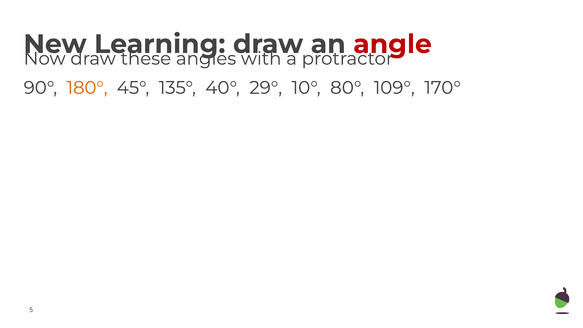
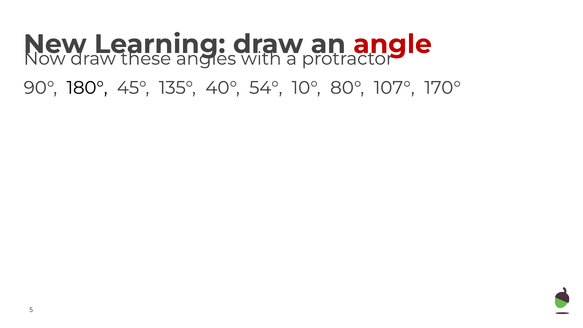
180° colour: orange -> black
29°: 29° -> 54°
109°: 109° -> 107°
